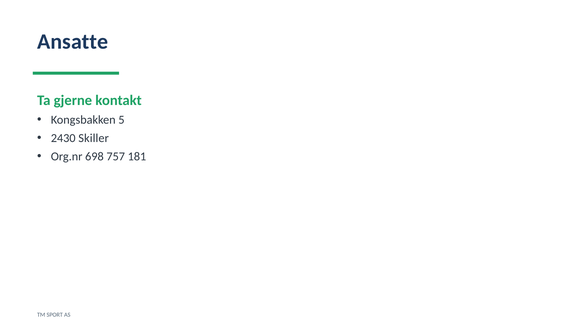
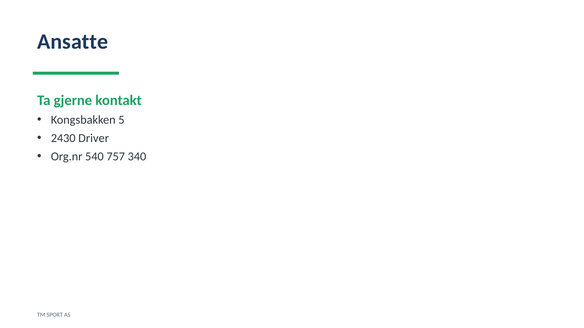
Skiller: Skiller -> Driver
698: 698 -> 540
181: 181 -> 340
